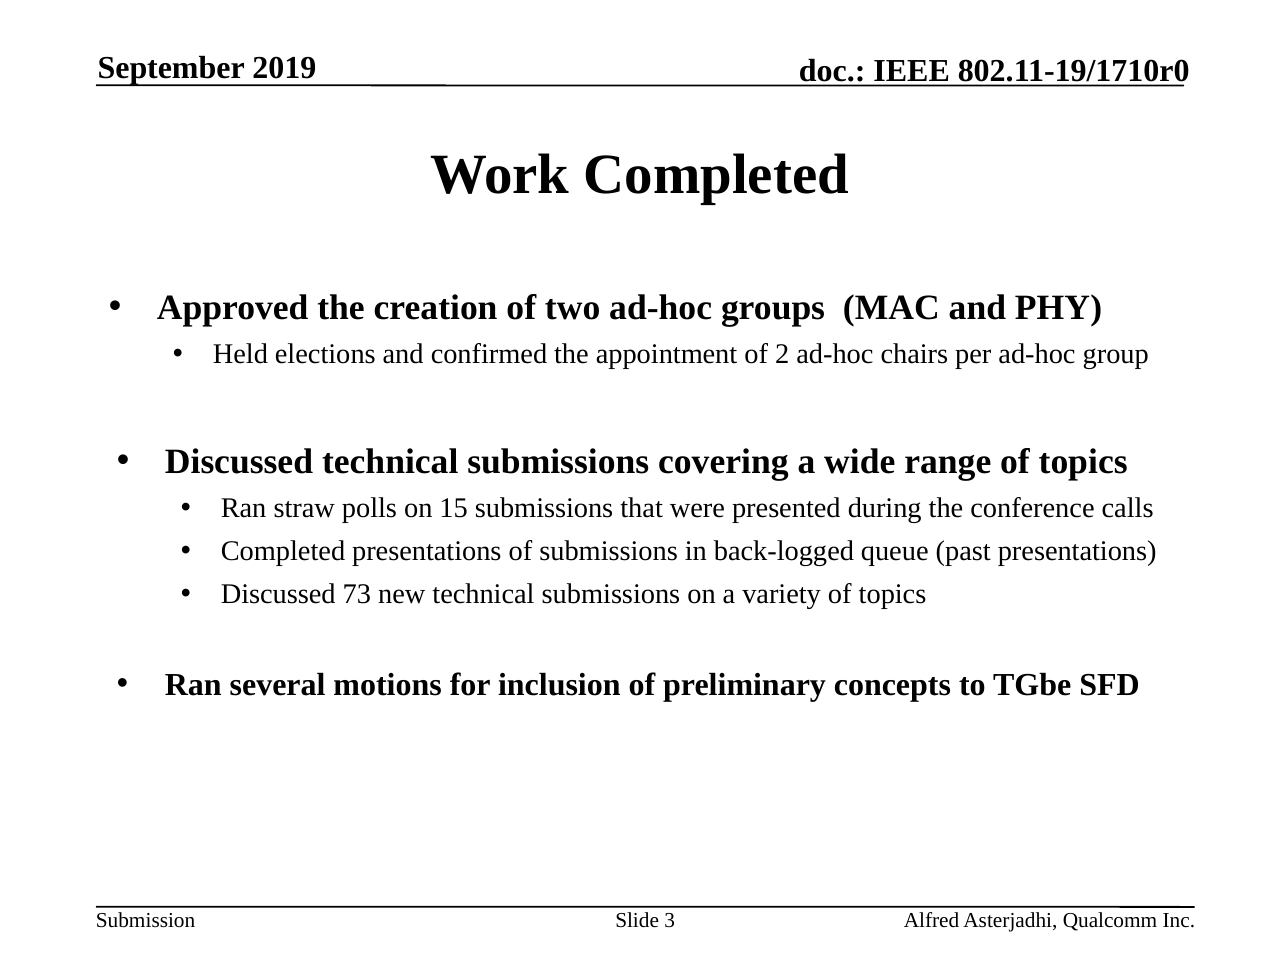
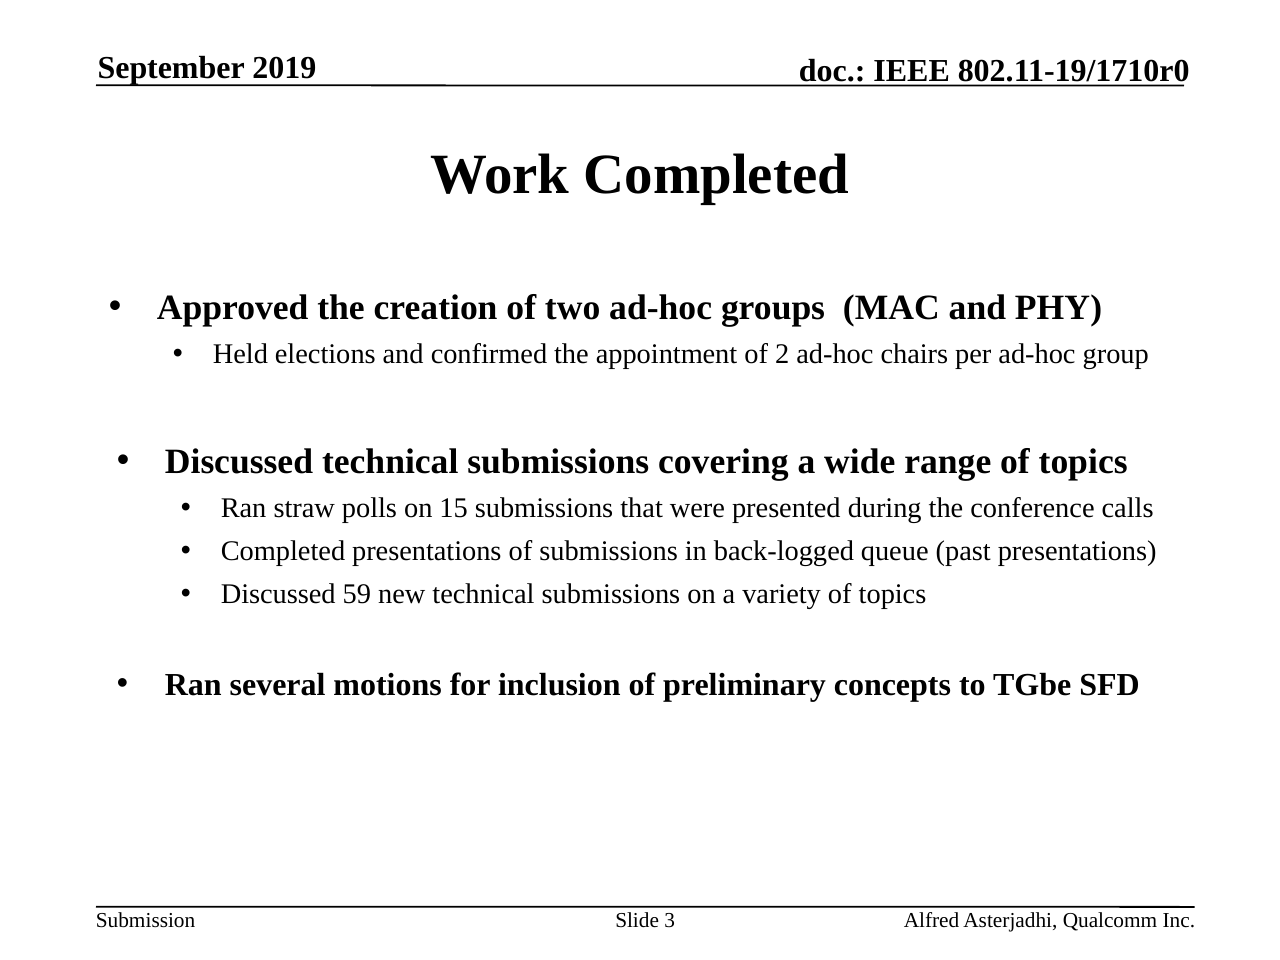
73: 73 -> 59
